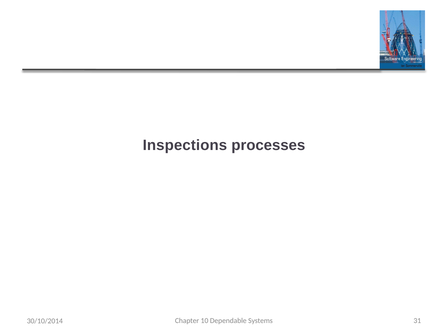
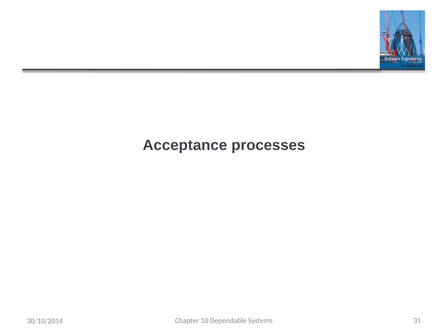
Inspections: Inspections -> Acceptance
